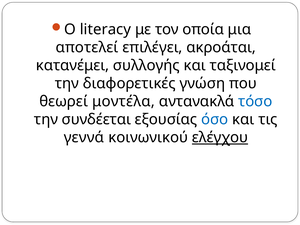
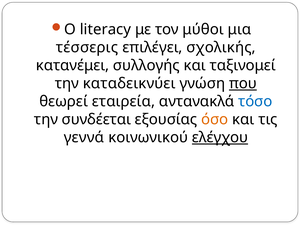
οποία: οποία -> μύθοι
αποτελεί: αποτελεί -> τέσσερις
ακροάται: ακροάται -> σχολικής
διαφορετικές: διαφορετικές -> καταδεικνύει
που underline: none -> present
μοντέλα: μοντέλα -> εταιρεία
όσο colour: blue -> orange
